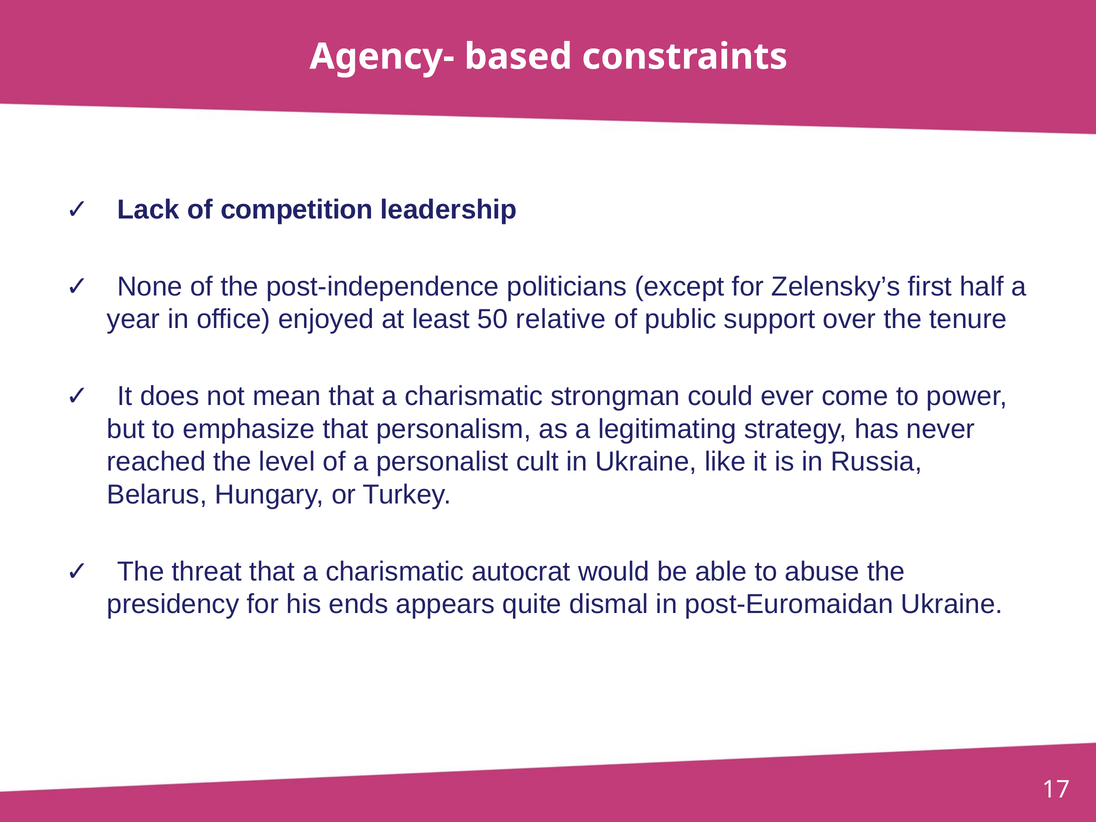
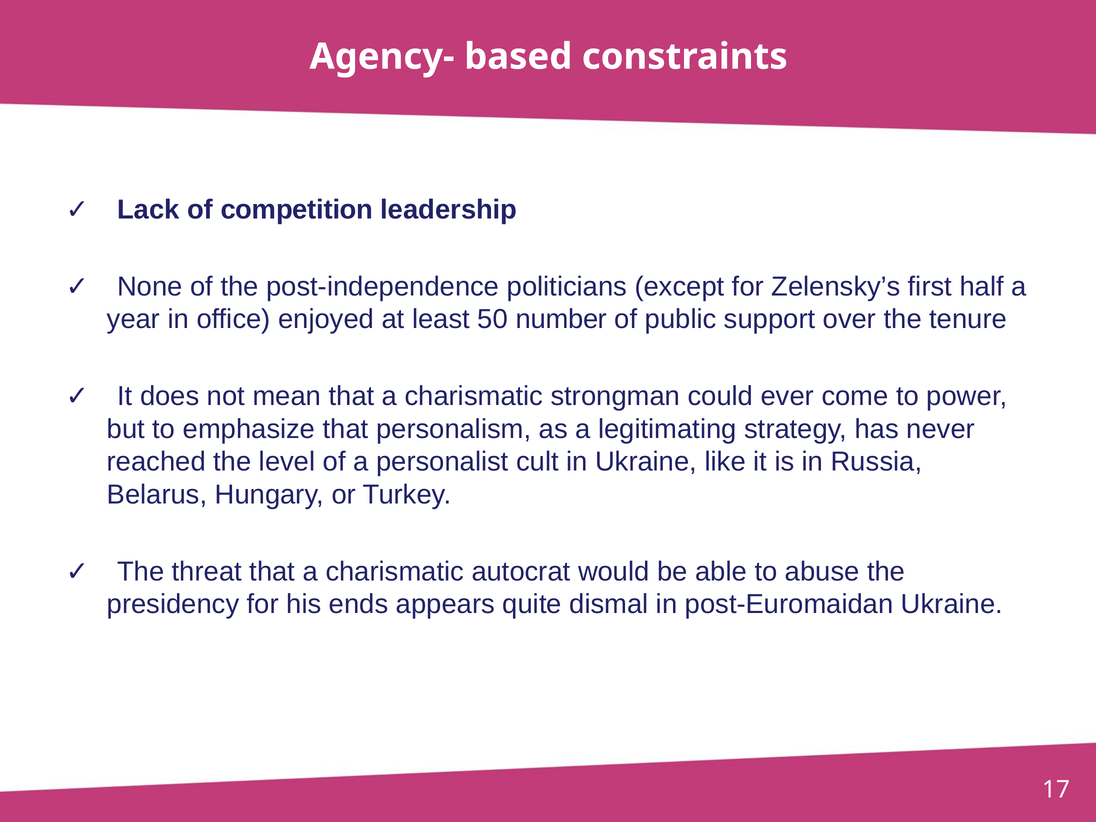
relative: relative -> number
